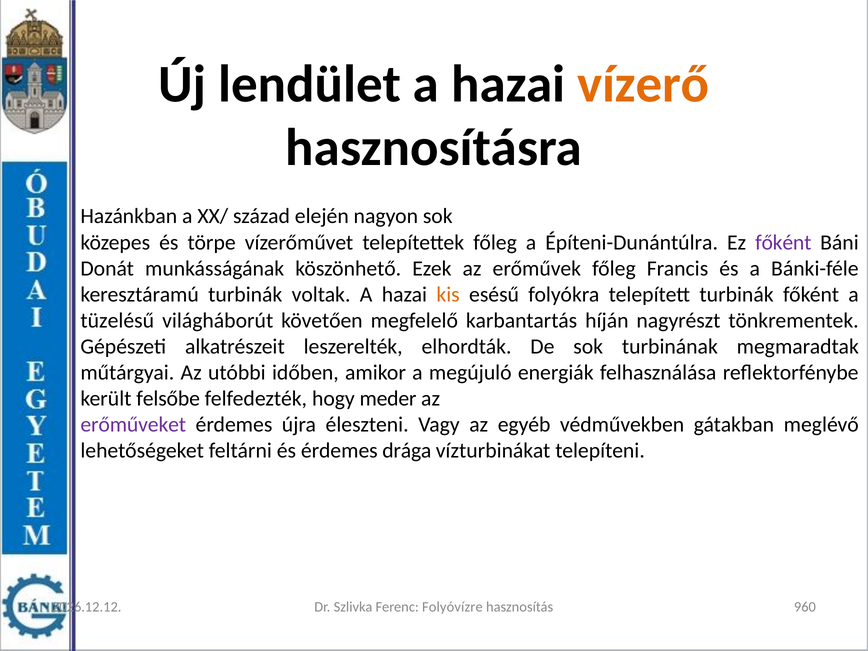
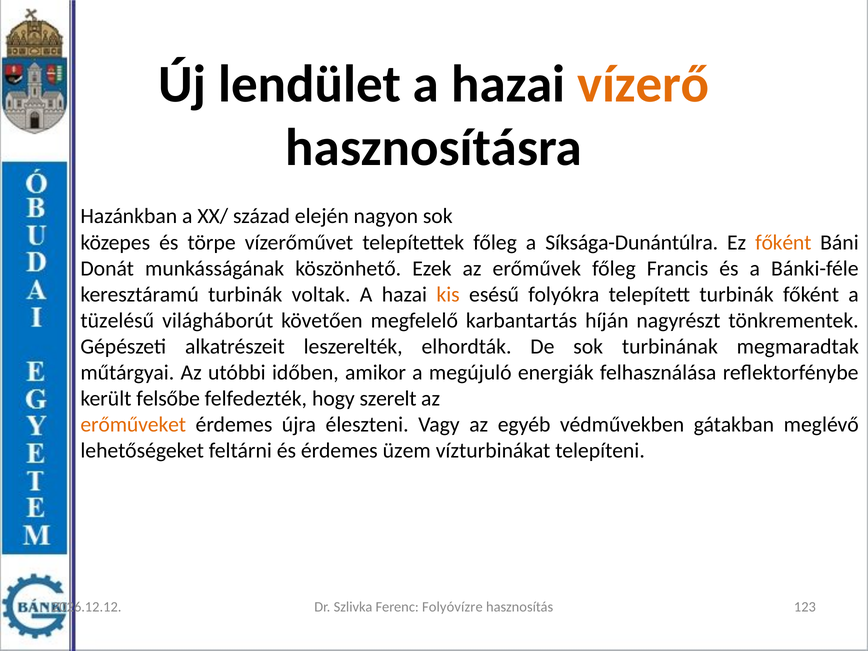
Építeni-Dunántúlra: Építeni-Dunántúlra -> Síksága-Dunántúlra
főként at (783, 242) colour: purple -> orange
meder: meder -> szerelt
erőműveket colour: purple -> orange
drága: drága -> üzem
960: 960 -> 123
